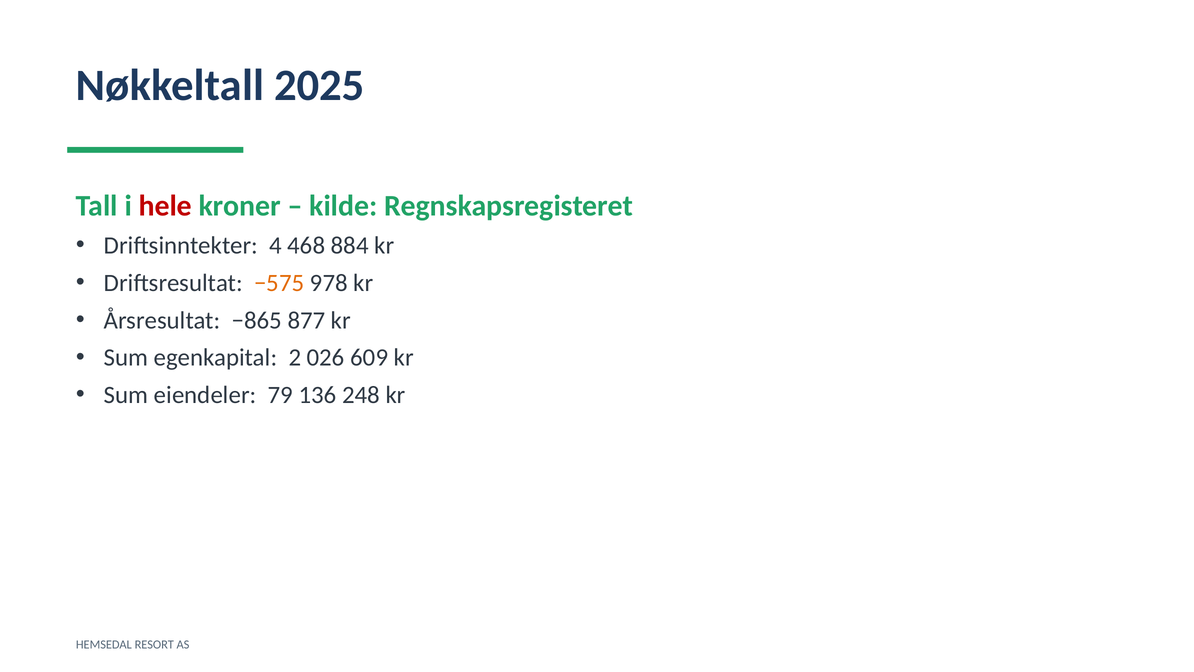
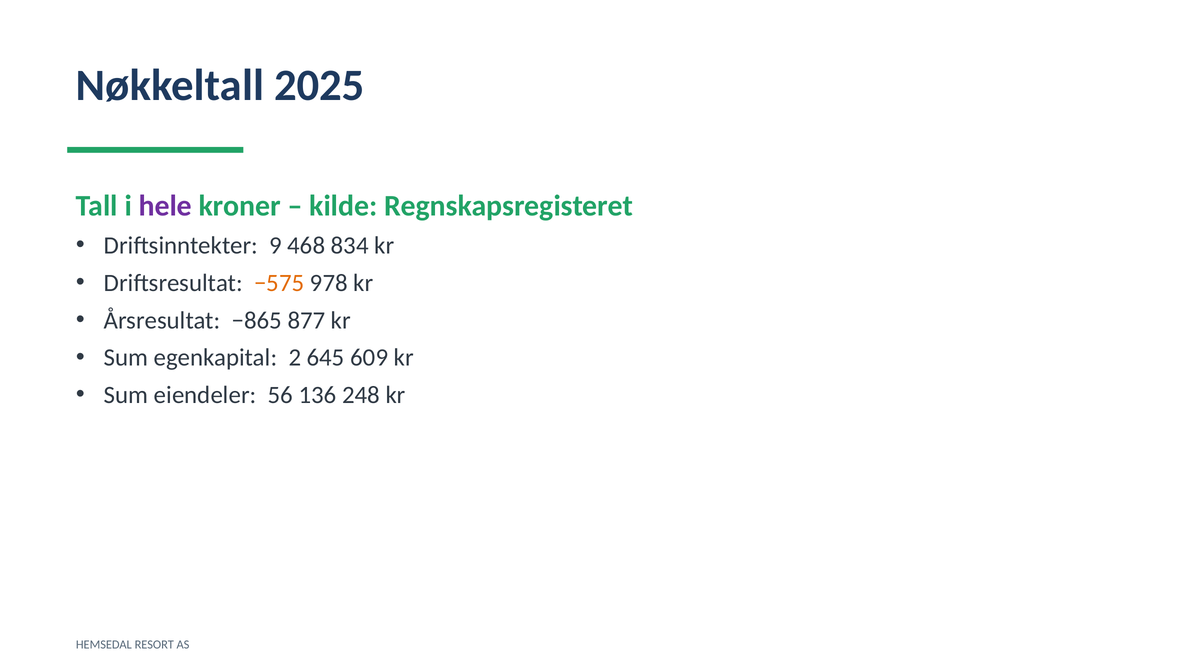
hele colour: red -> purple
4: 4 -> 9
884: 884 -> 834
026: 026 -> 645
79: 79 -> 56
